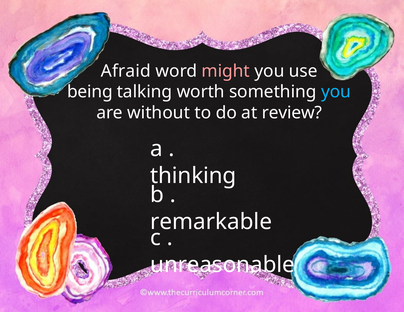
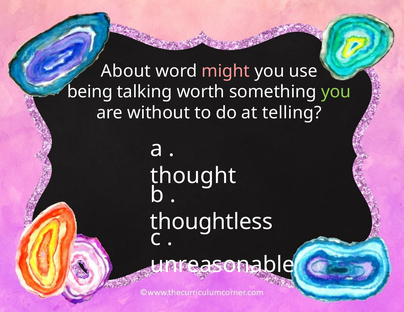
Afraid: Afraid -> About
you at (336, 92) colour: light blue -> light green
review: review -> telling
thinking: thinking -> thought
remarkable: remarkable -> thoughtless
